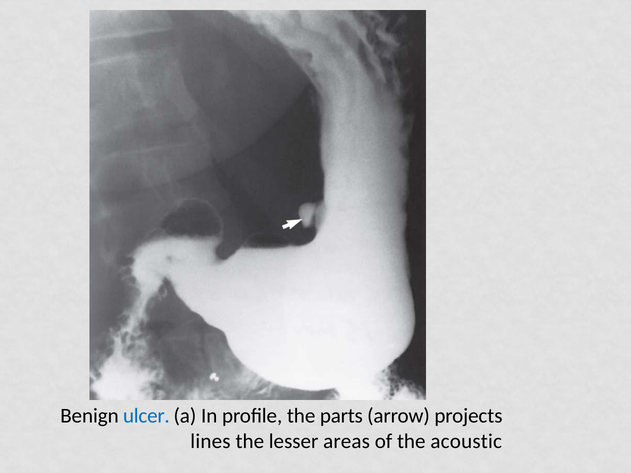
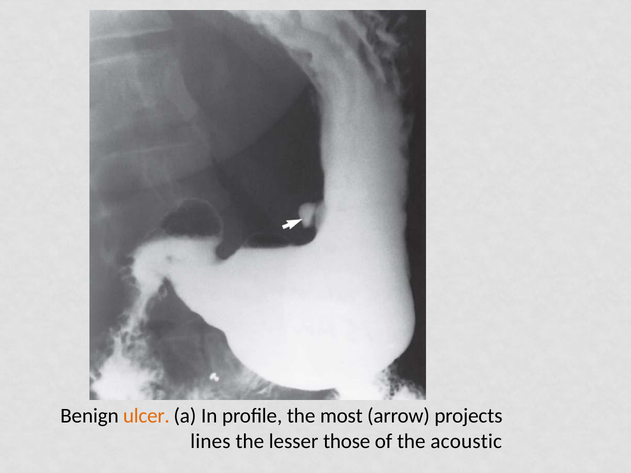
ulcer colour: blue -> orange
parts: parts -> most
areas: areas -> those
